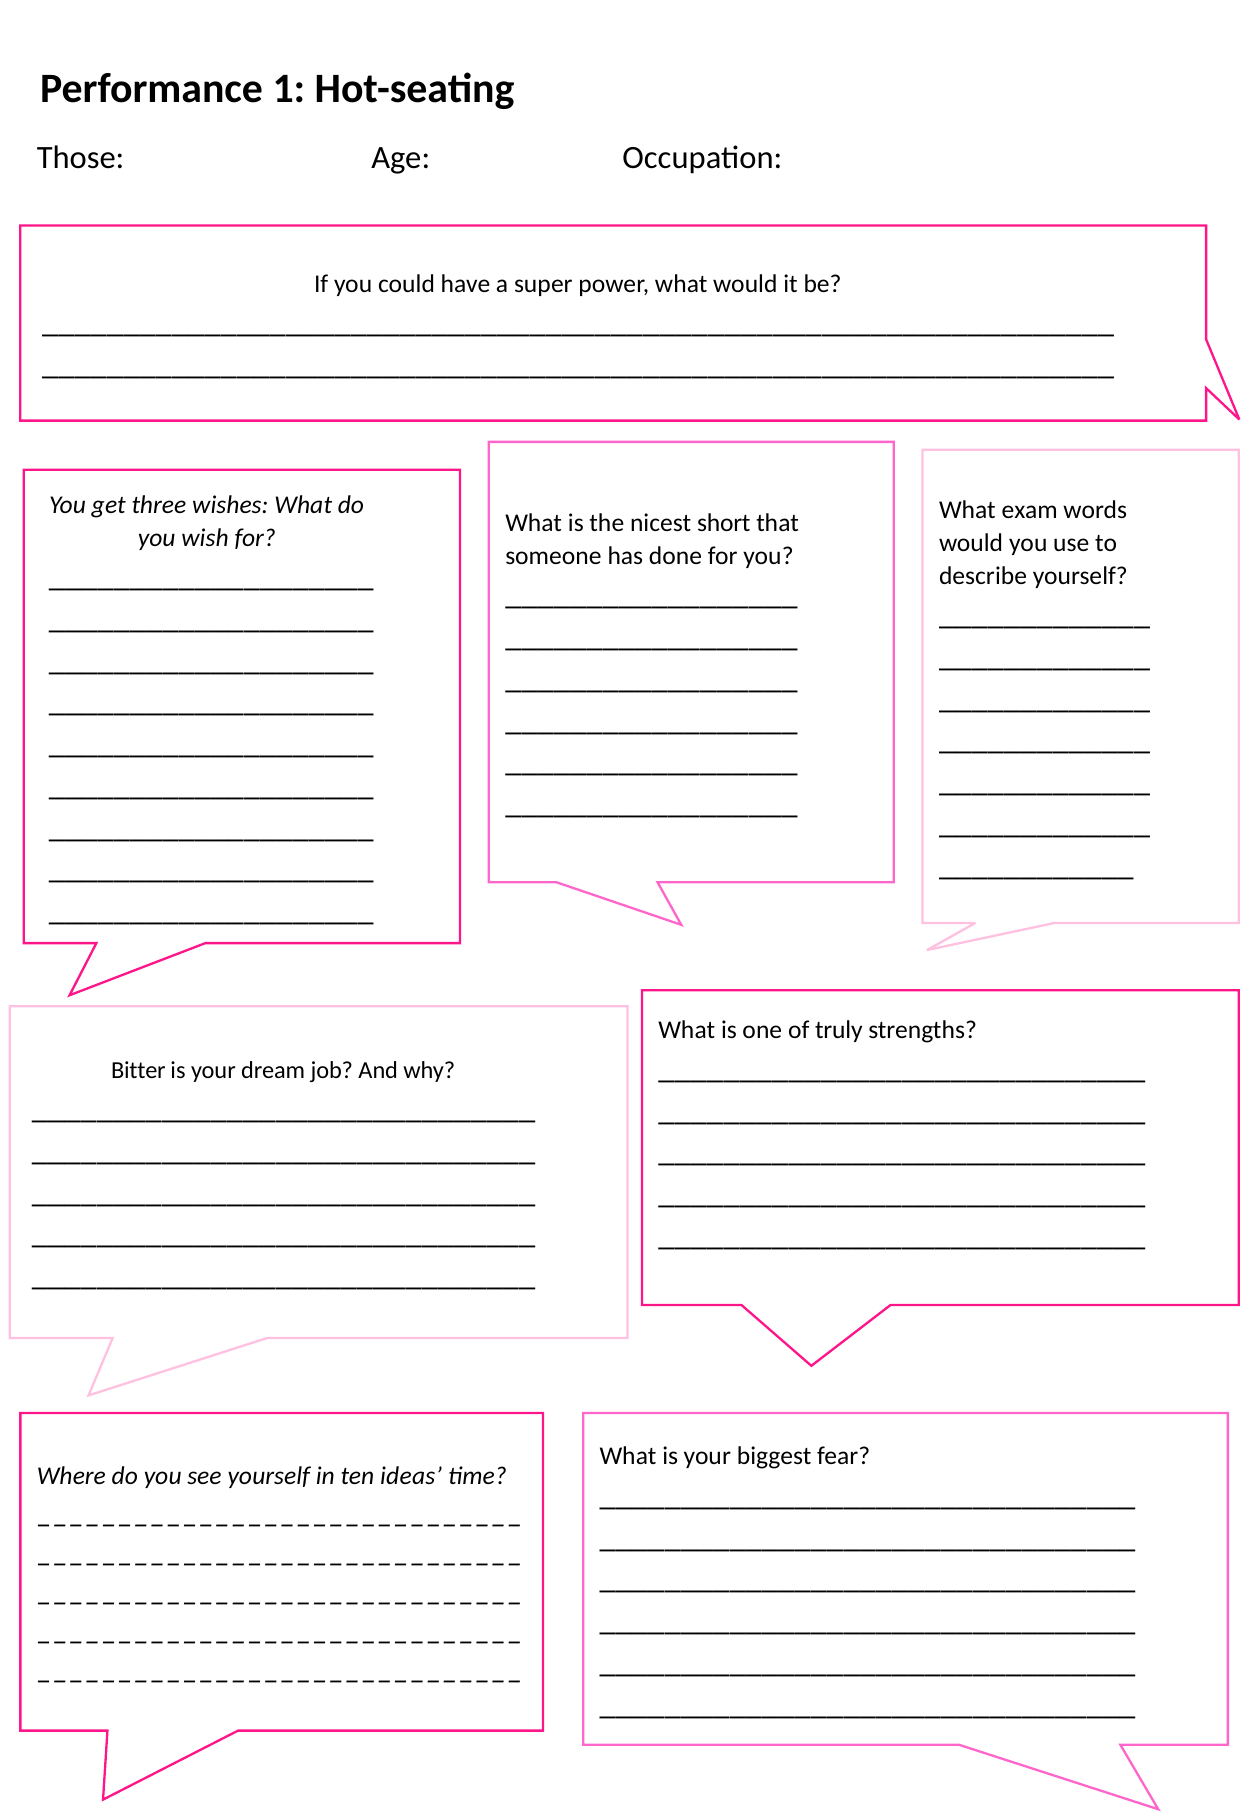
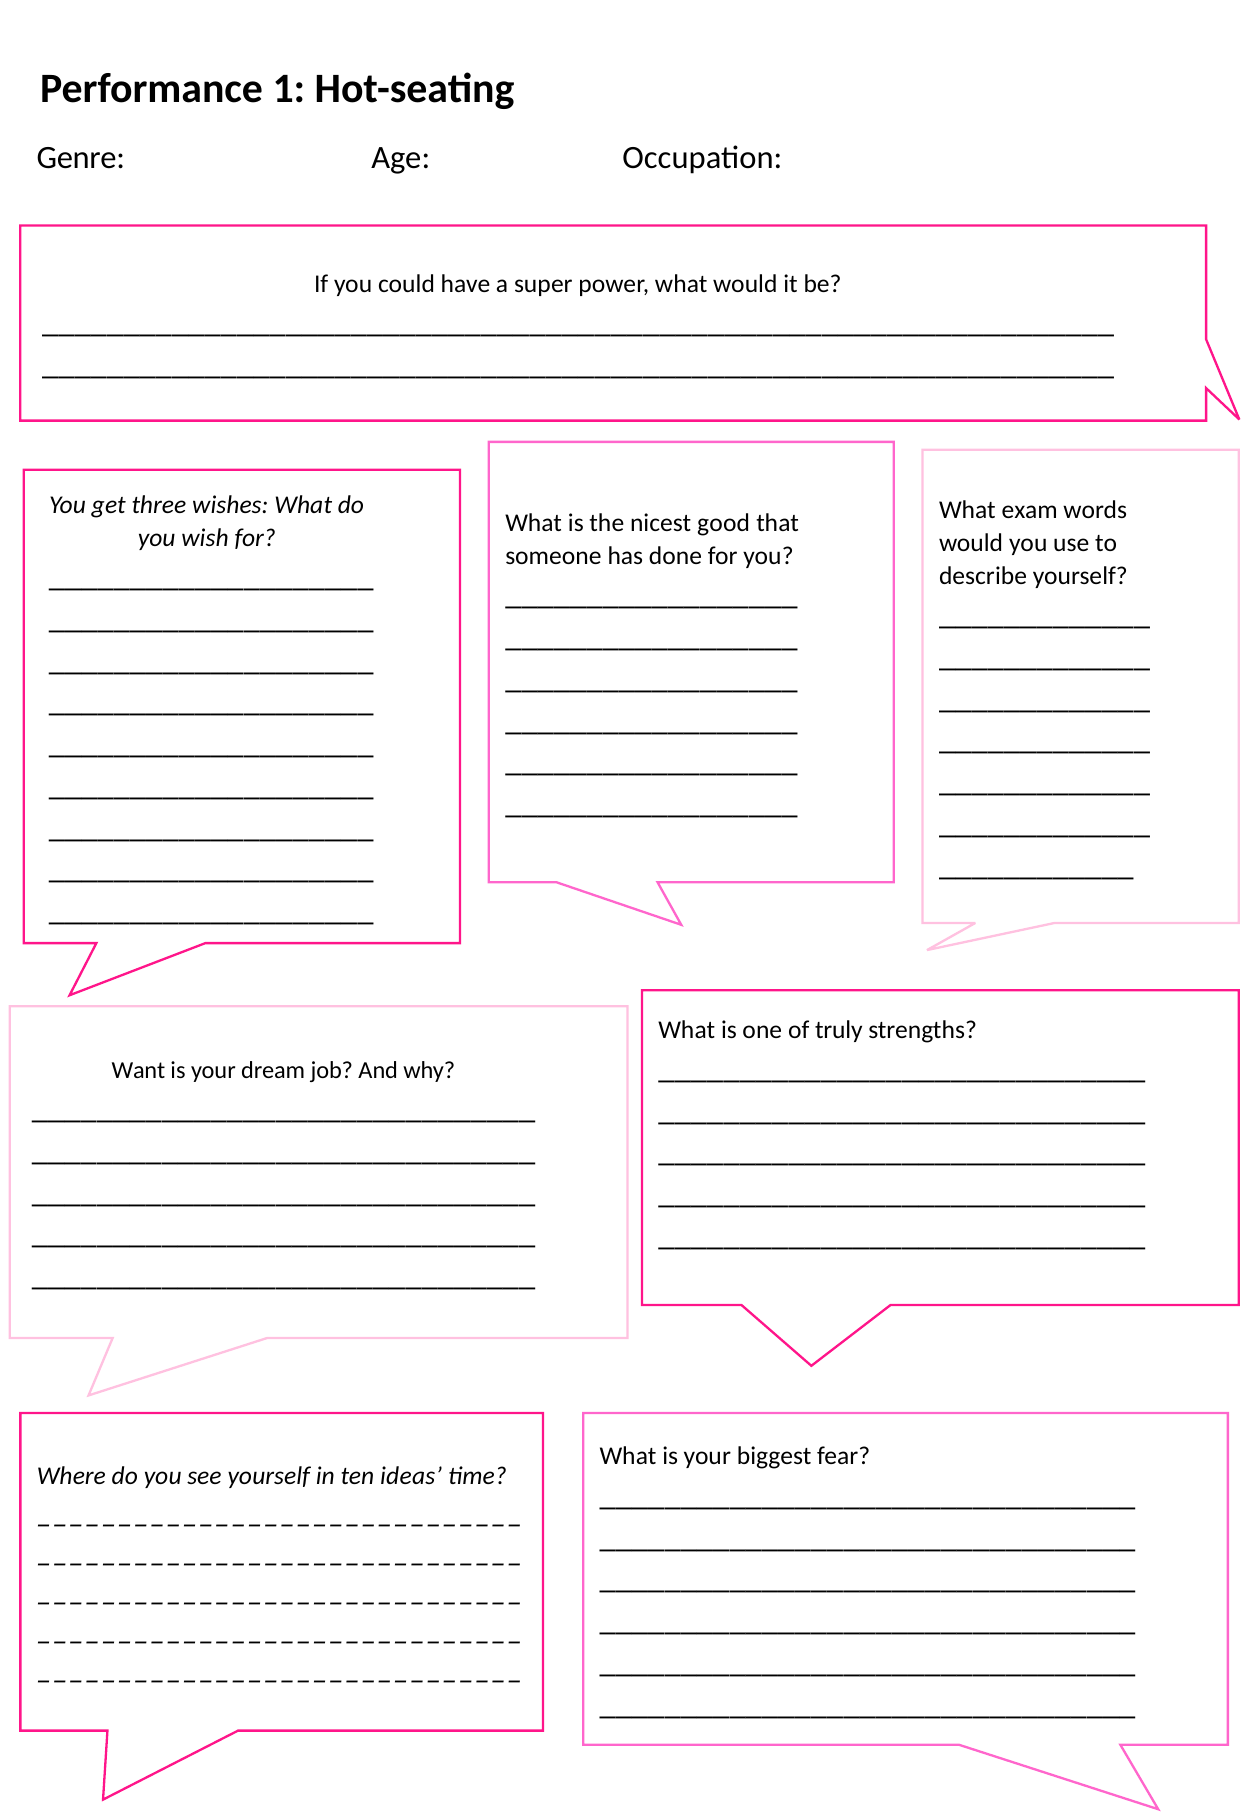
Those: Those -> Genre
short: short -> good
Bitter: Bitter -> Want
